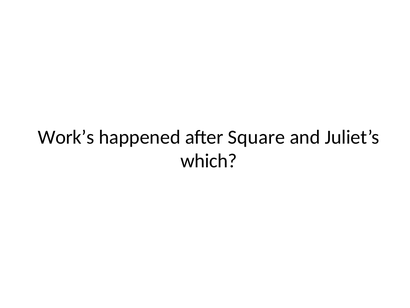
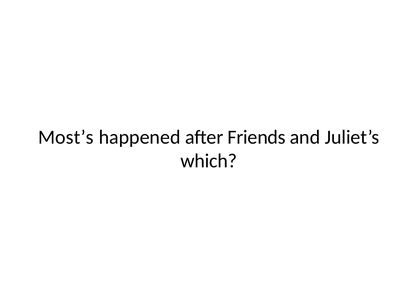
Work’s: Work’s -> Most’s
Square: Square -> Friends
